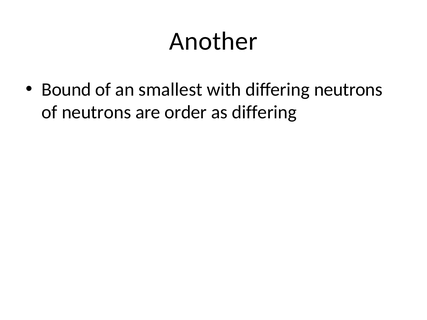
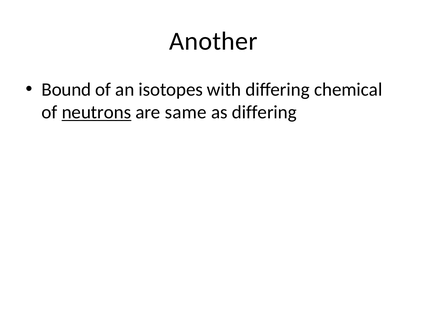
smallest: smallest -> isotopes
differing neutrons: neutrons -> chemical
neutrons at (96, 112) underline: none -> present
order: order -> same
